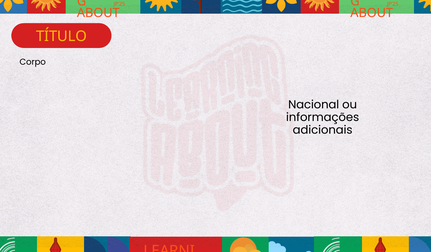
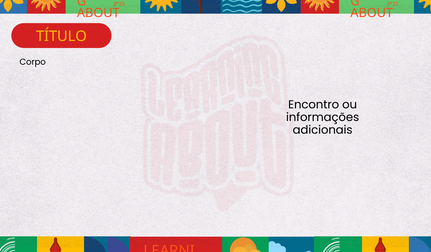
Nacional: Nacional -> Encontro
